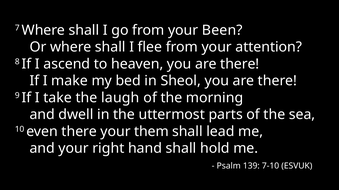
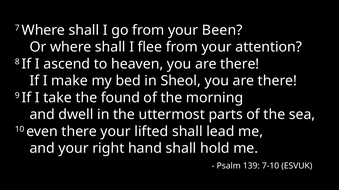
laugh: laugh -> found
them: them -> lifted
